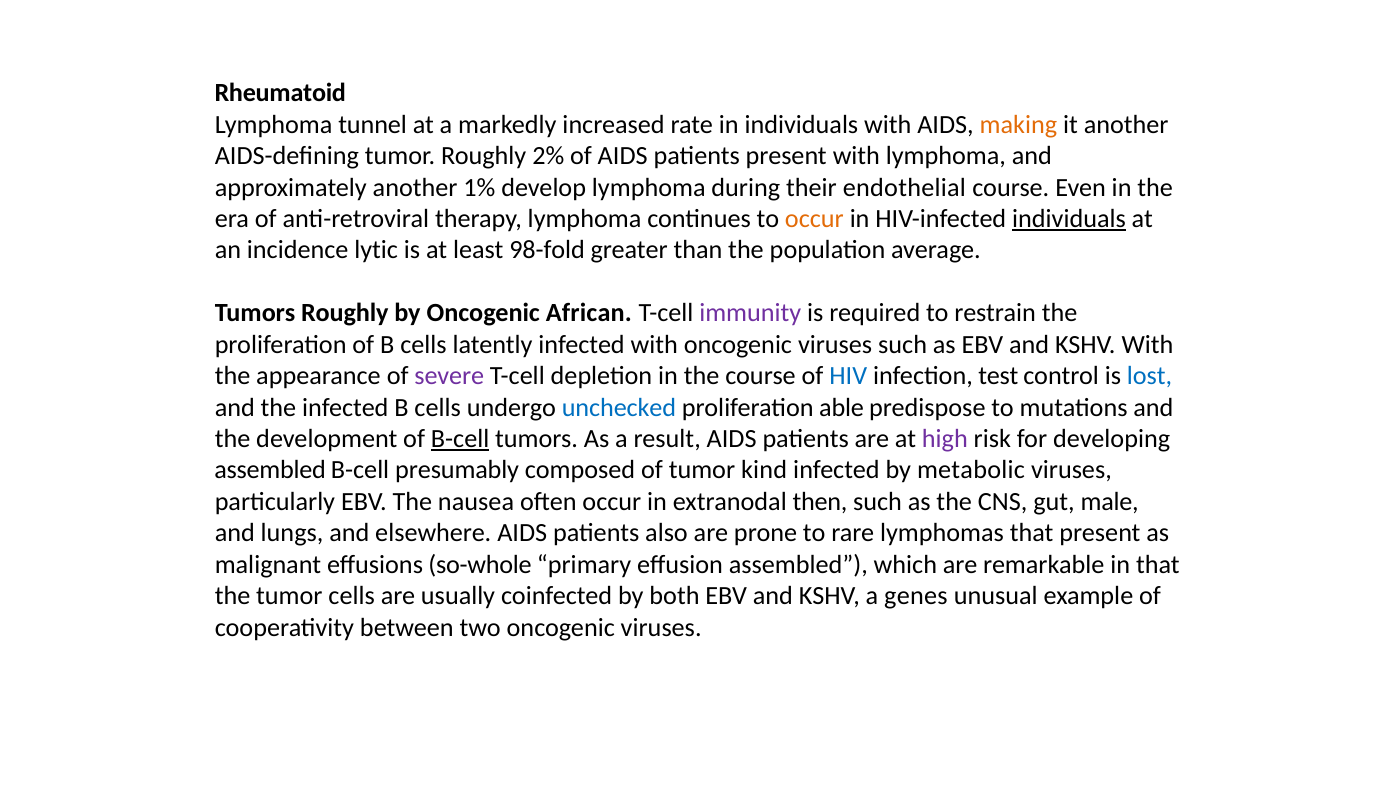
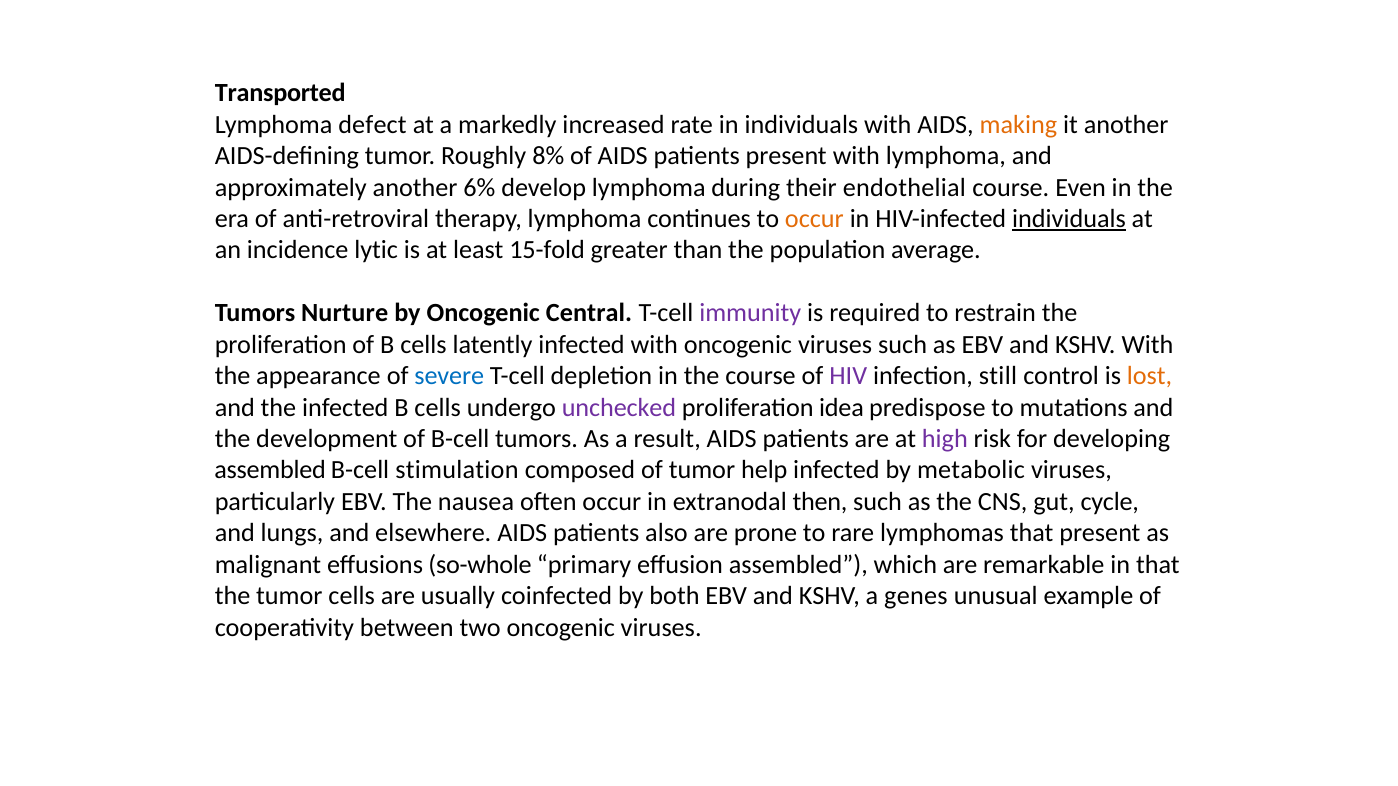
Rheumatoid: Rheumatoid -> Transported
tunnel: tunnel -> defect
2%: 2% -> 8%
1%: 1% -> 6%
98-fold: 98-fold -> 15-fold
Tumors Roughly: Roughly -> Nurture
African: African -> Central
severe colour: purple -> blue
HIV colour: blue -> purple
test: test -> still
lost colour: blue -> orange
unchecked colour: blue -> purple
able: able -> idea
B-cell at (460, 439) underline: present -> none
presumably: presumably -> stimulation
kind: kind -> help
male: male -> cycle
